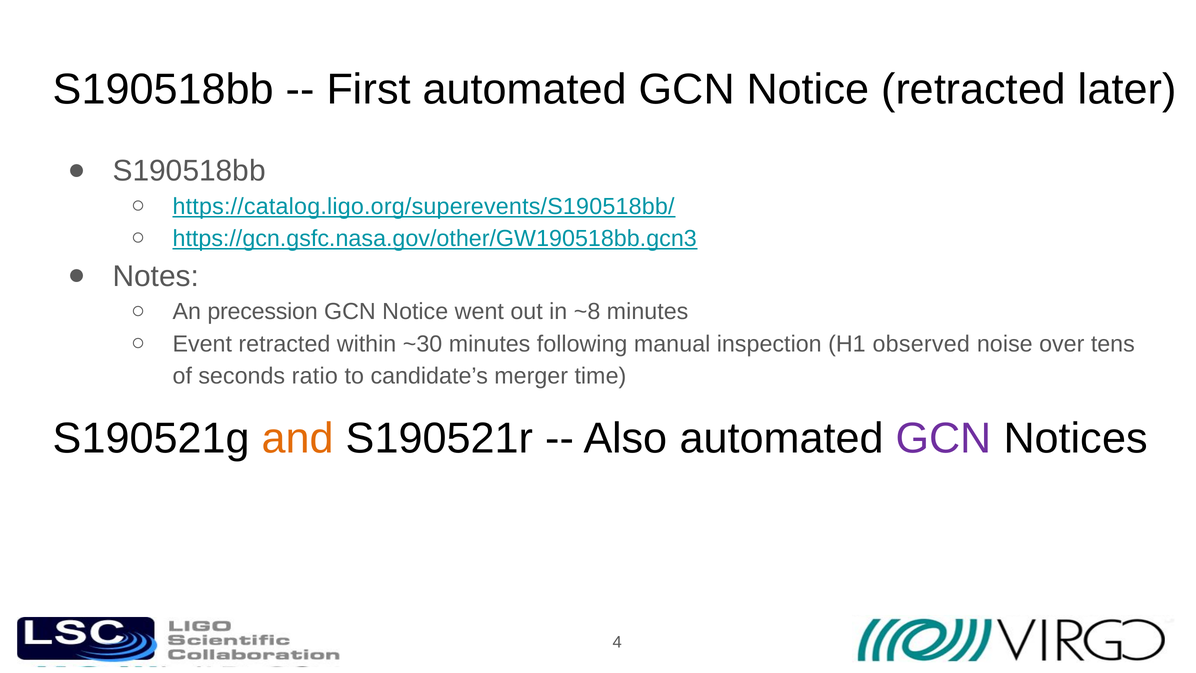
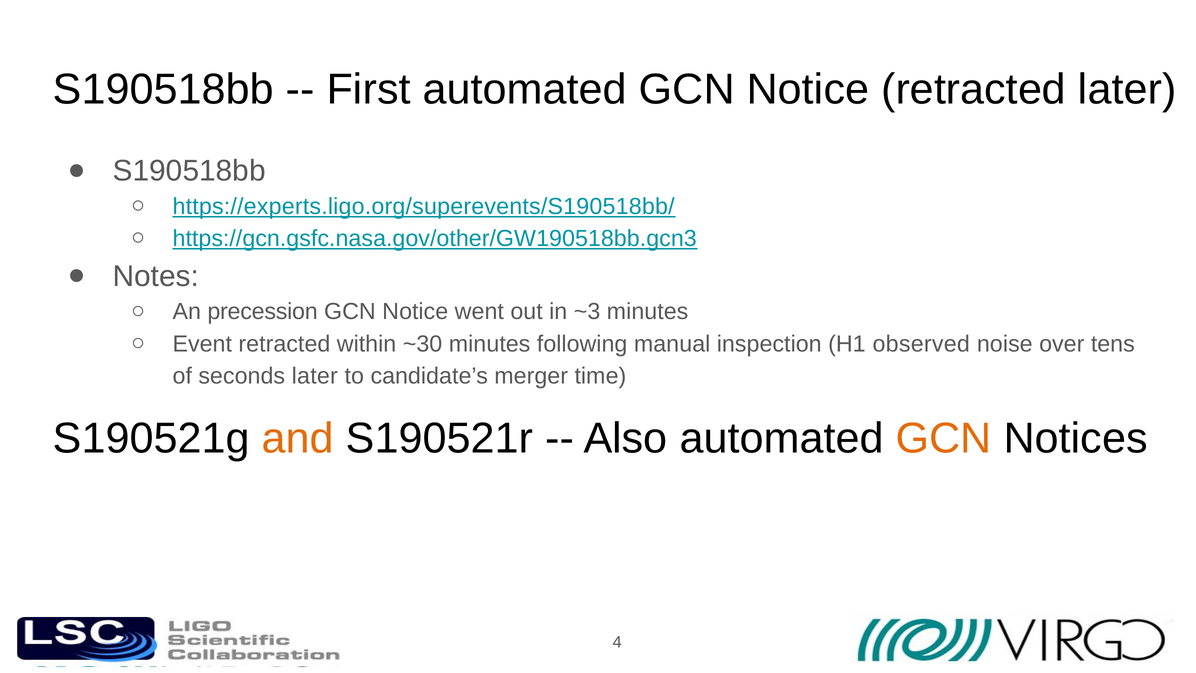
https://catalog.ligo.org/superevents/S190518bb/: https://catalog.ligo.org/superevents/S190518bb/ -> https://experts.ligo.org/superevents/S190518bb/
~8: ~8 -> ~3
seconds ratio: ratio -> later
GCN at (944, 438) colour: purple -> orange
